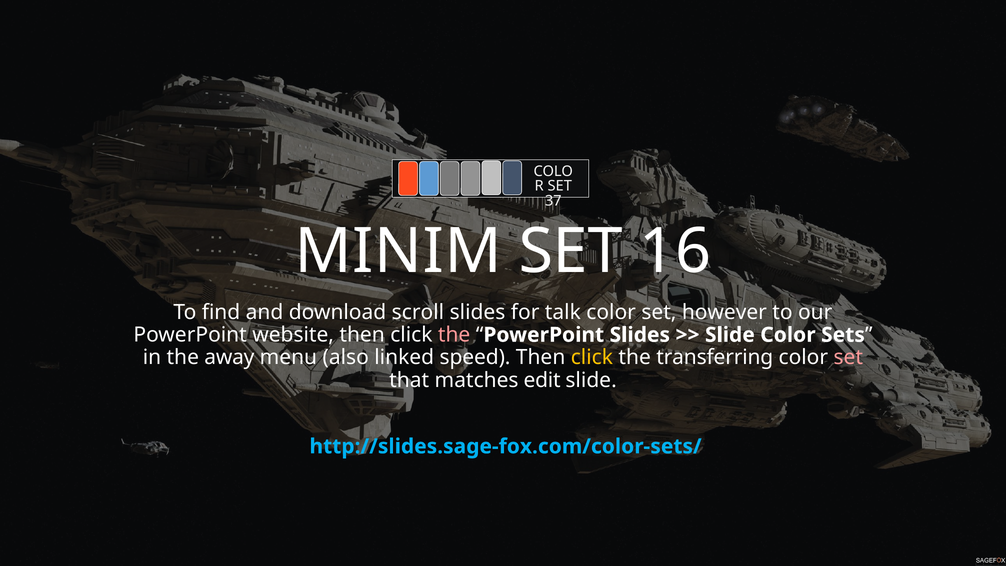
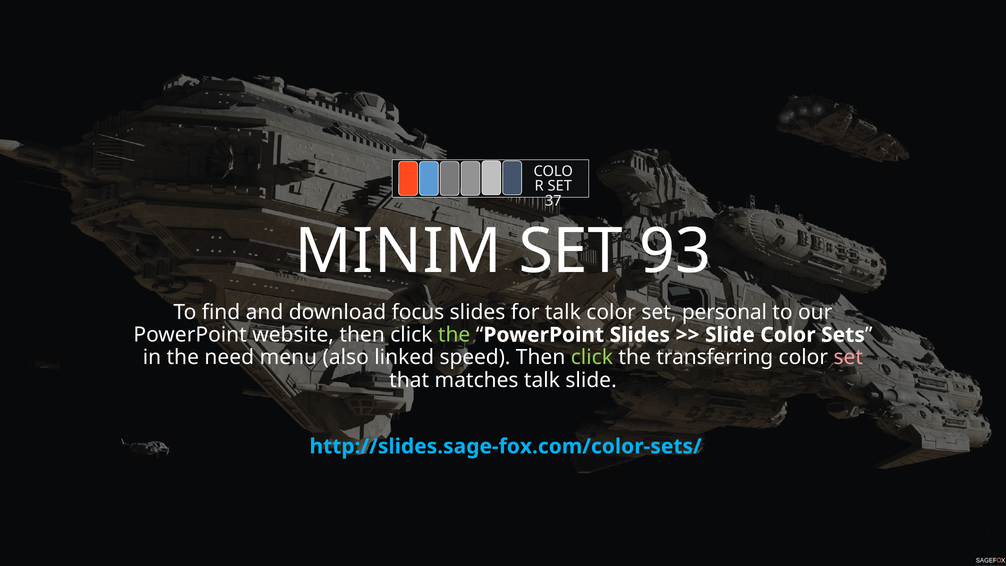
16: 16 -> 93
scroll: scroll -> focus
however: however -> personal
the at (454, 335) colour: pink -> light green
away: away -> need
click at (592, 357) colour: yellow -> light green
matches edit: edit -> talk
